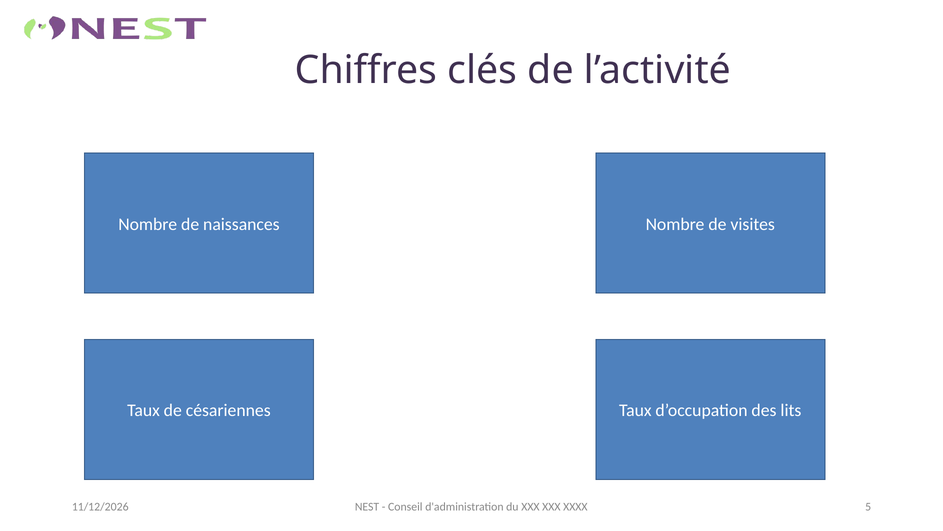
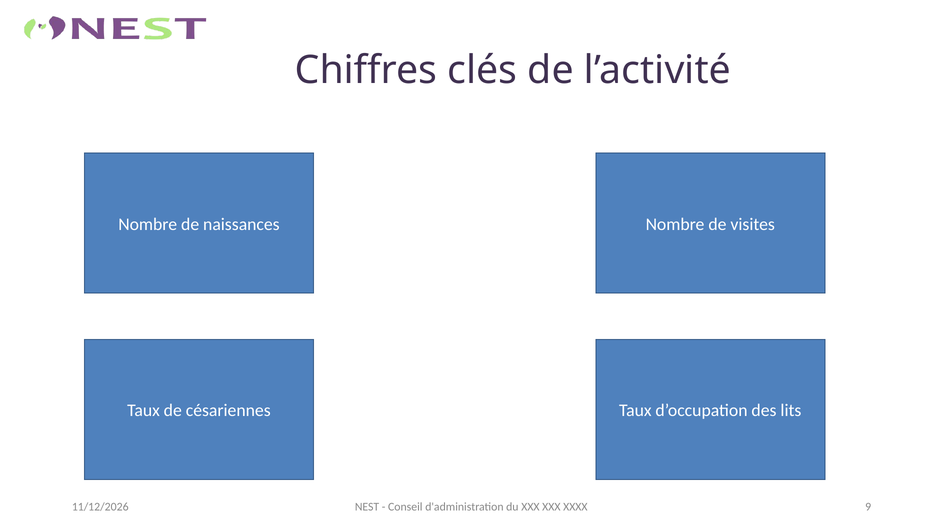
5: 5 -> 9
